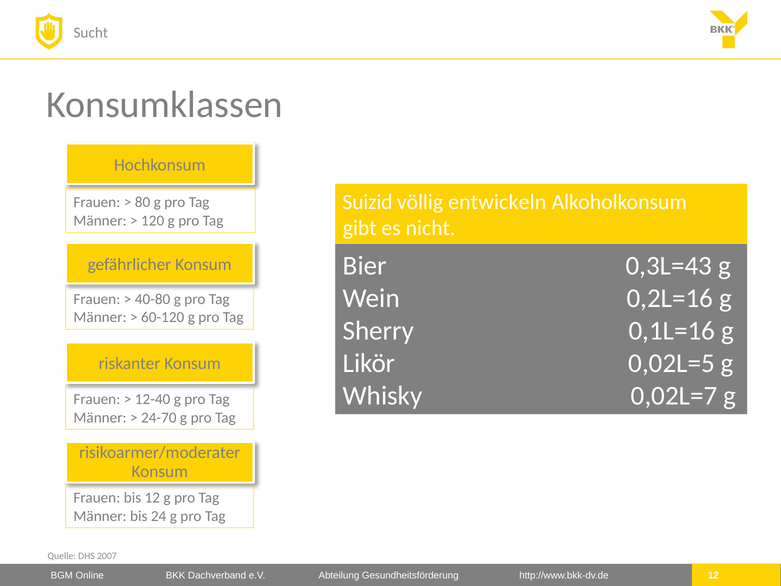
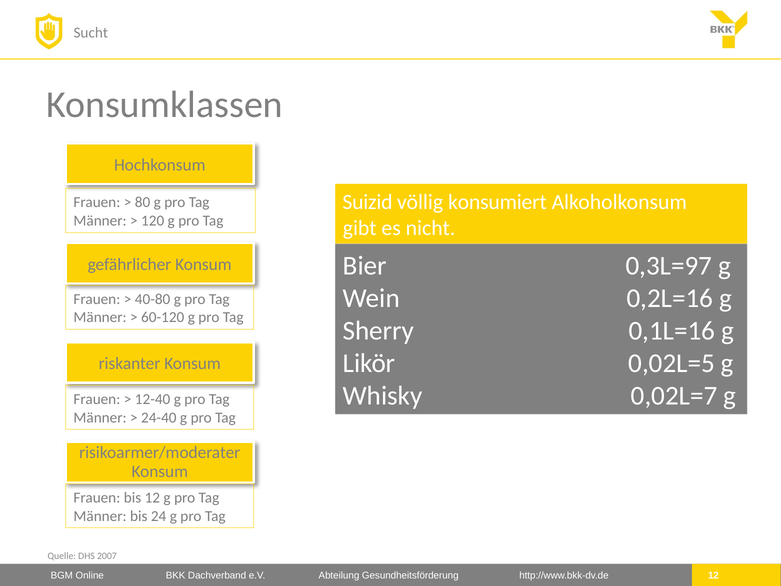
entwickeln: entwickeln -> konsumiert
0,3L=43: 0,3L=43 -> 0,3L=97
24-70: 24-70 -> 24-40
